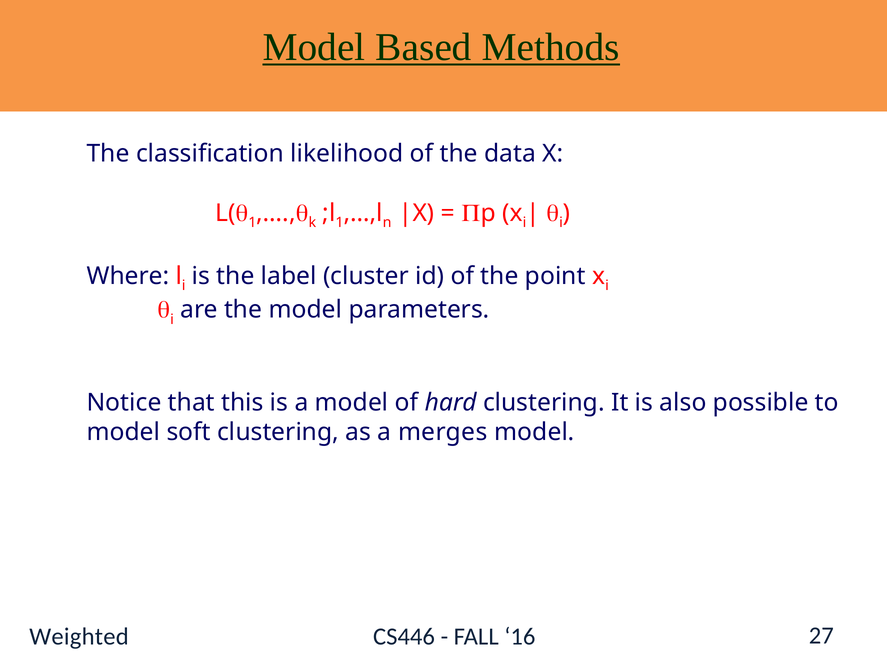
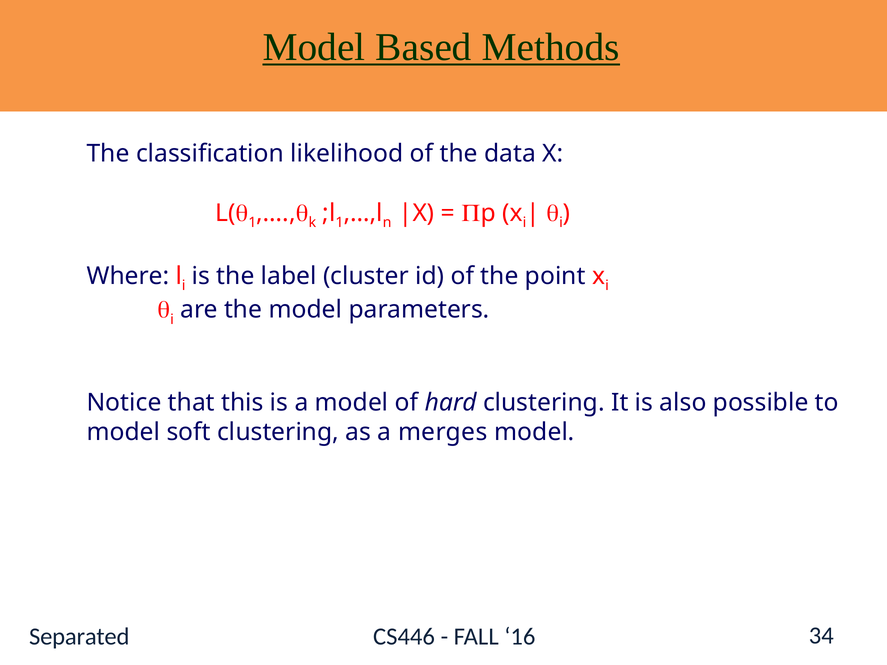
Weighted: Weighted -> Separated
27: 27 -> 34
